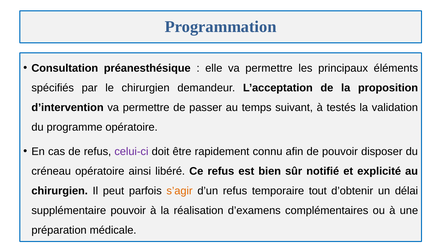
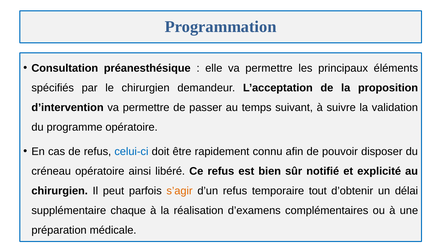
testés: testés -> suivre
celui-ci colour: purple -> blue
supplémentaire pouvoir: pouvoir -> chaque
